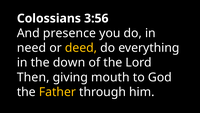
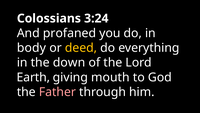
3:56: 3:56 -> 3:24
presence: presence -> profaned
need: need -> body
Then: Then -> Earth
Father colour: yellow -> pink
